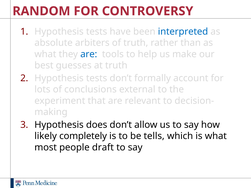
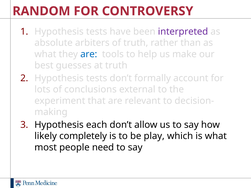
interpreted colour: blue -> purple
does: does -> each
tells: tells -> play
draft: draft -> need
